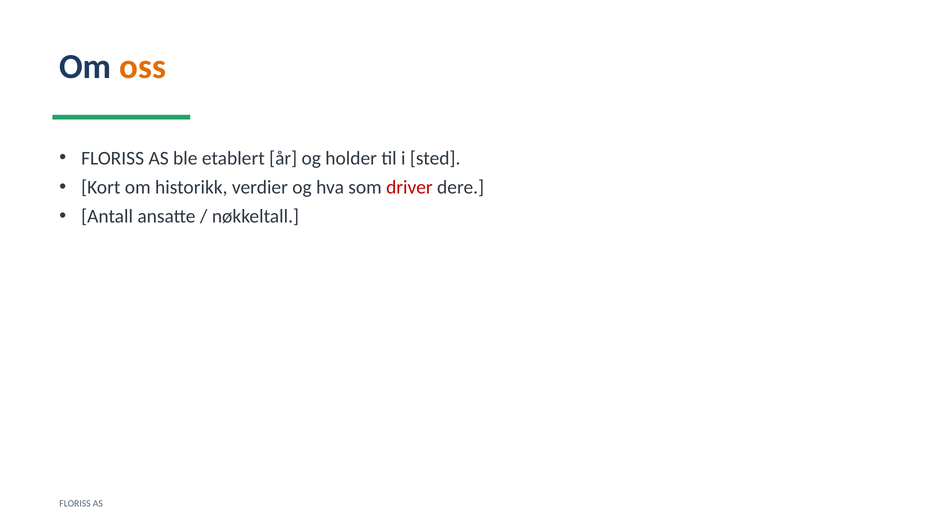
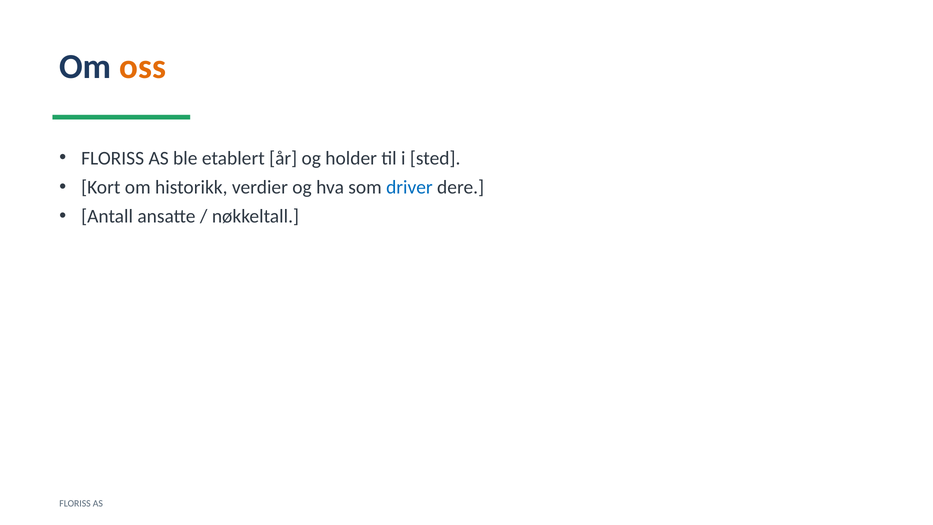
driver colour: red -> blue
